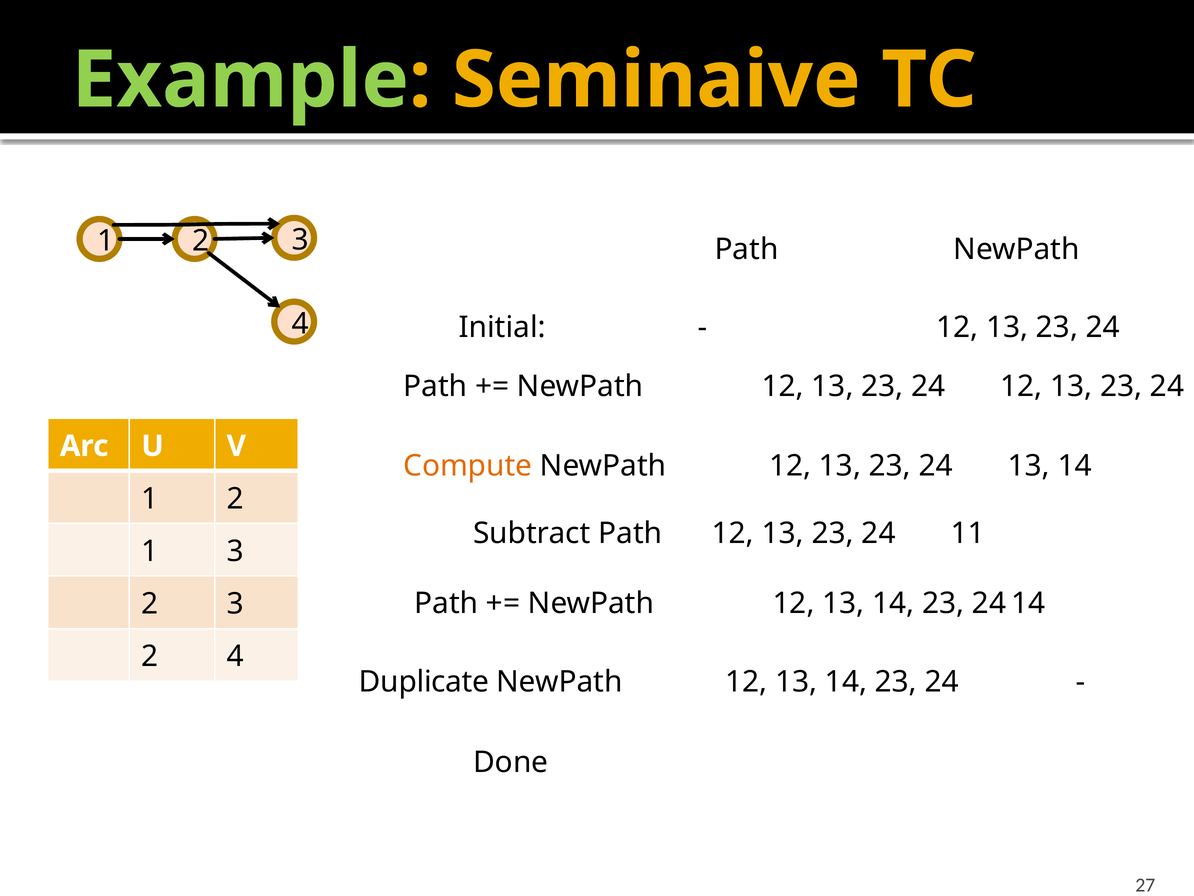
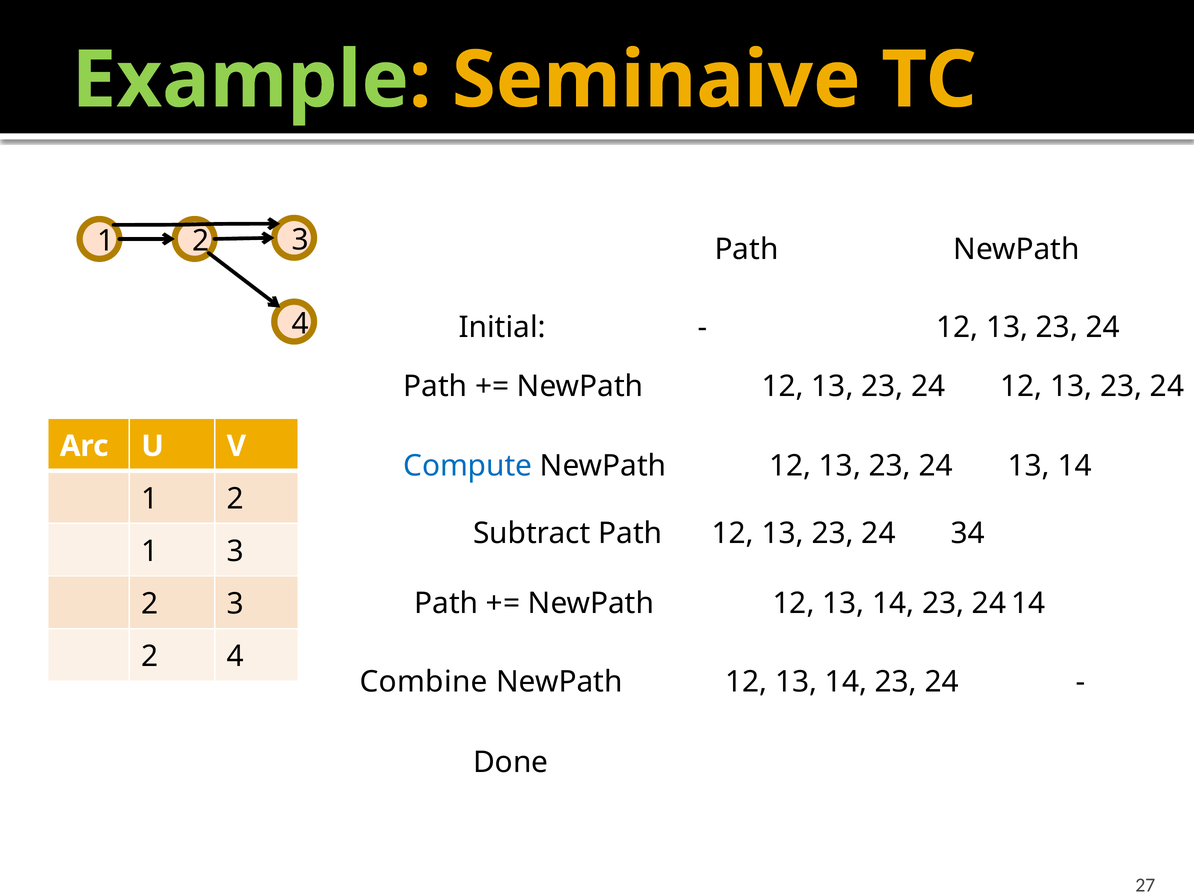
Compute colour: orange -> blue
11: 11 -> 34
Duplicate: Duplicate -> Combine
